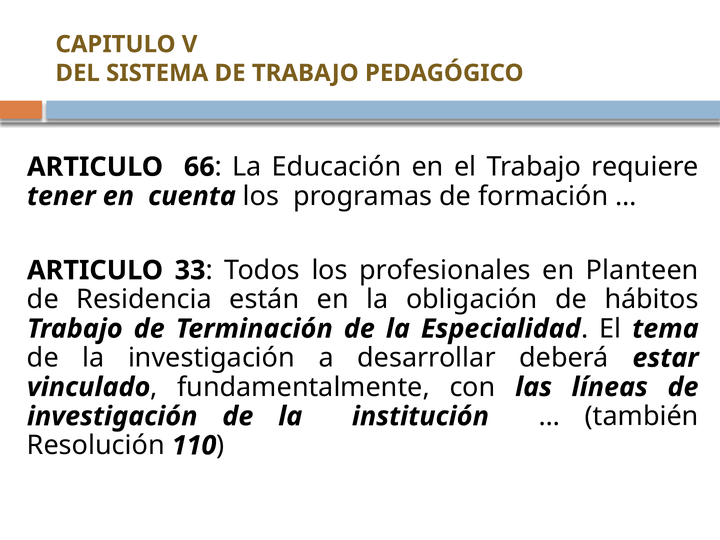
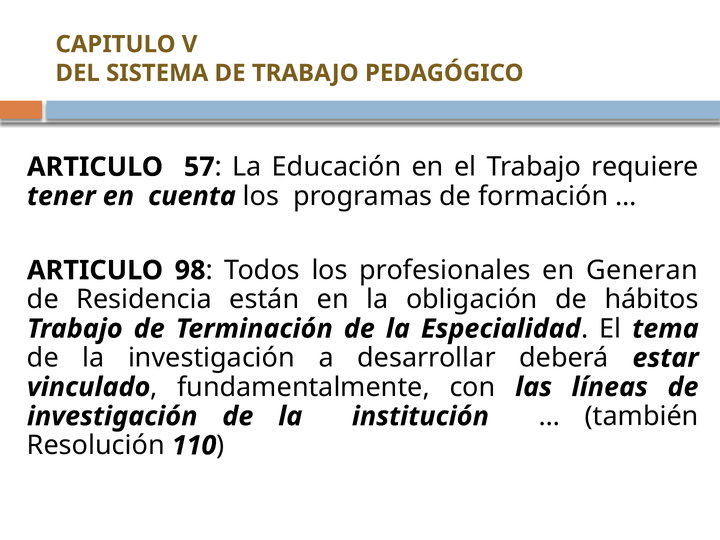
66: 66 -> 57
33: 33 -> 98
Planteen: Planteen -> Generan
